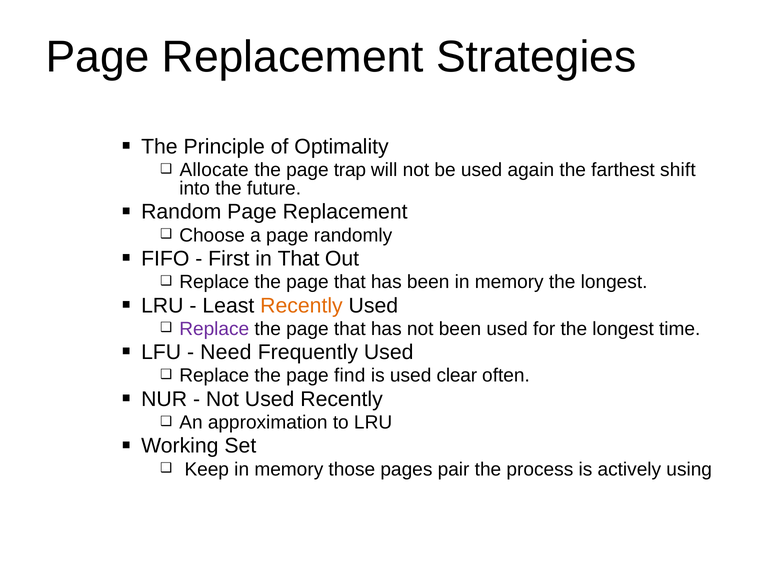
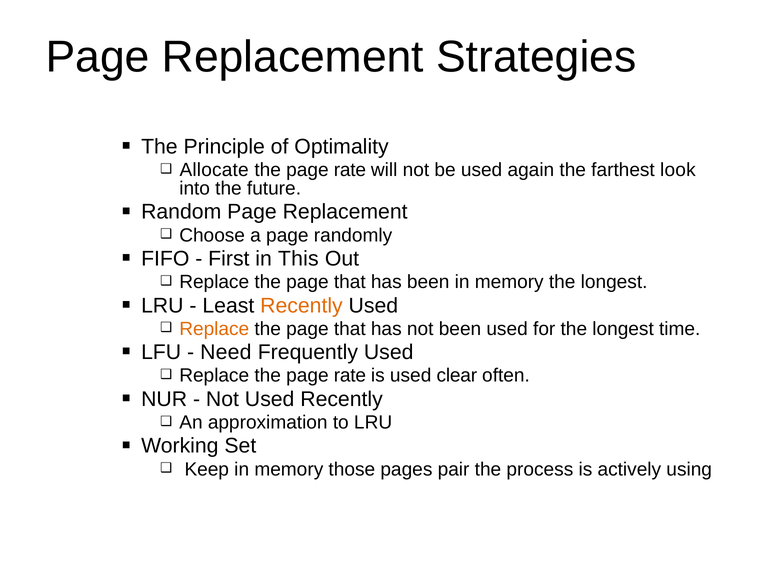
trap at (350, 170): trap -> rate
shift: shift -> look
in That: That -> This
Replace at (214, 328) colour: purple -> orange
Replace the page find: find -> rate
